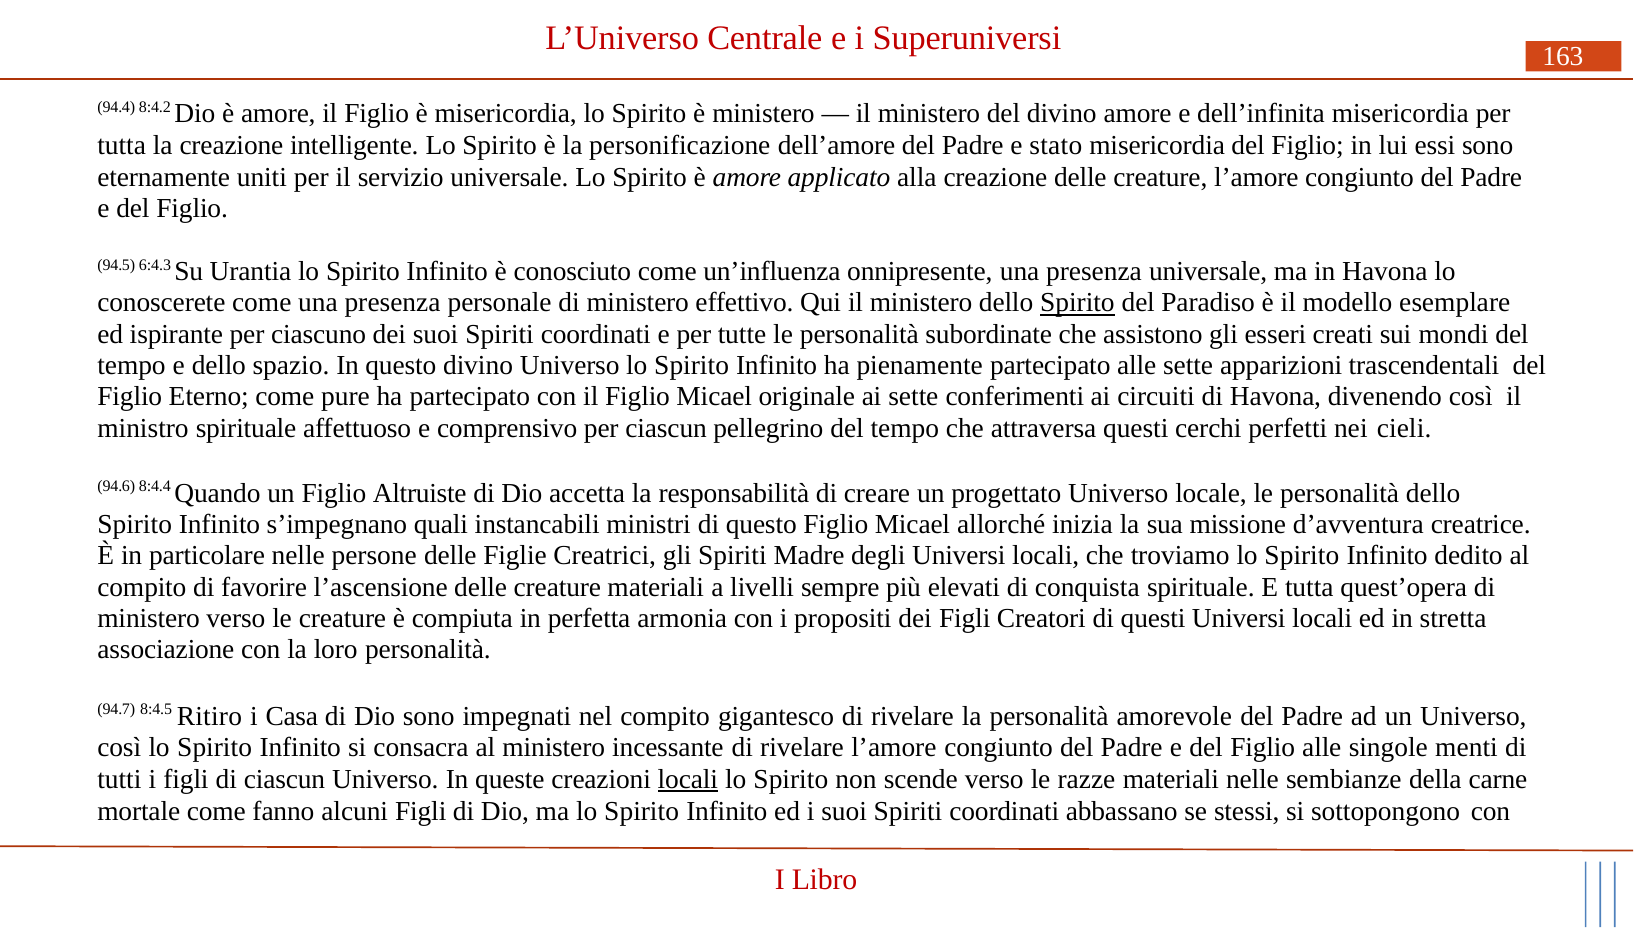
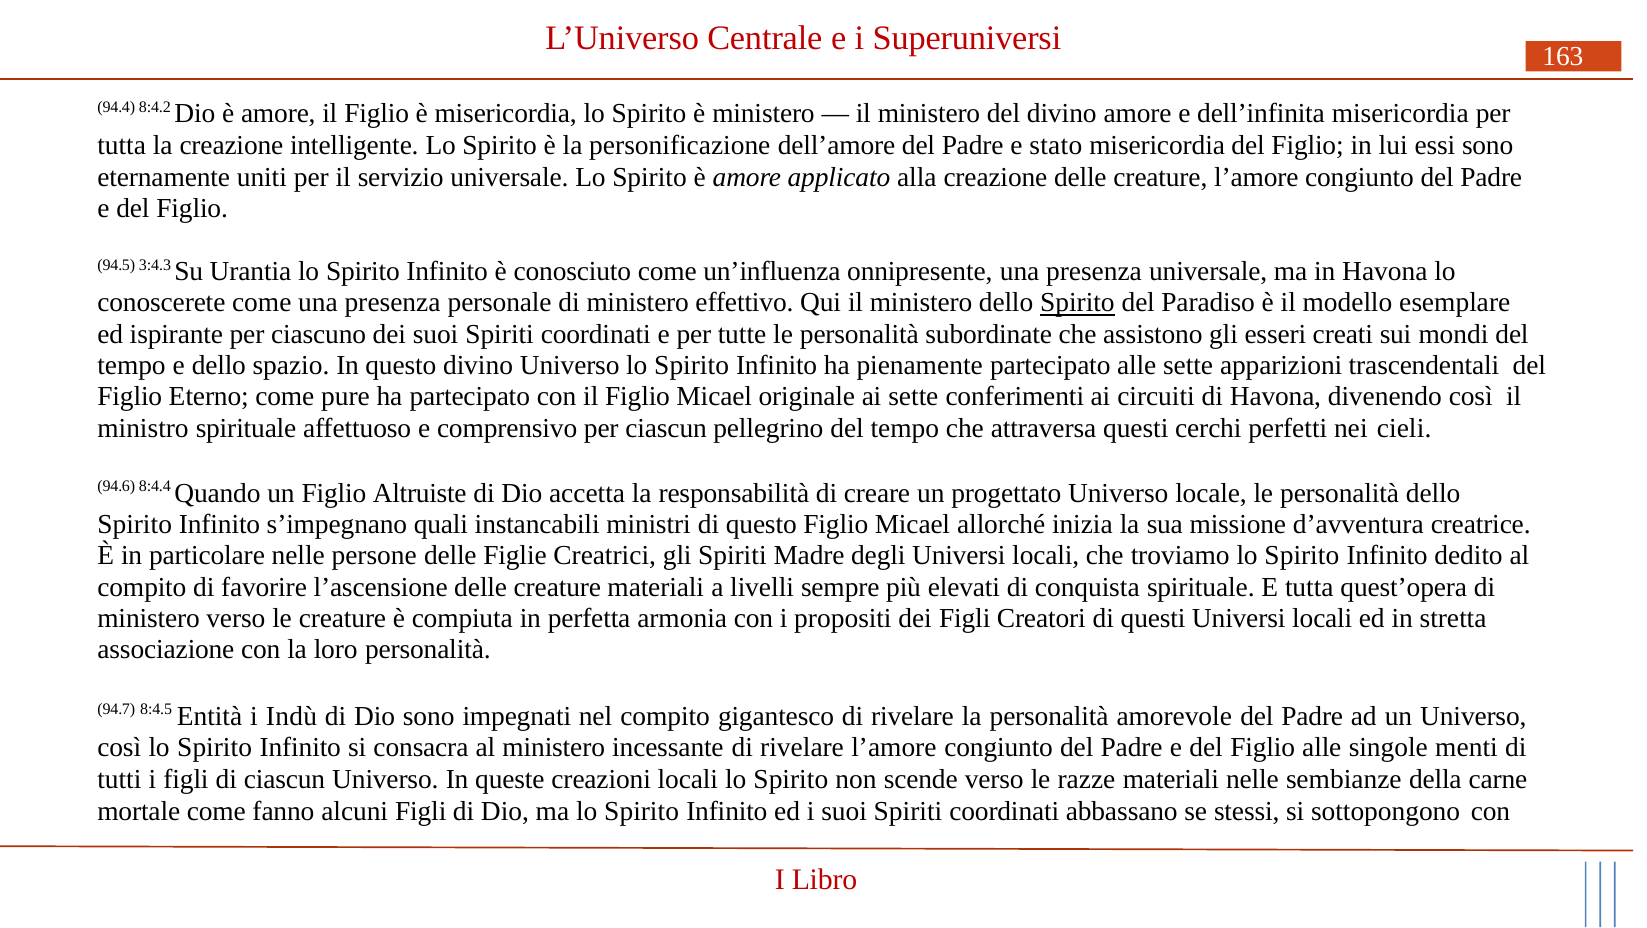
6:4.3: 6:4.3 -> 3:4.3
Ritiro: Ritiro -> Entità
Casa: Casa -> Indù
locali at (688, 779) underline: present -> none
